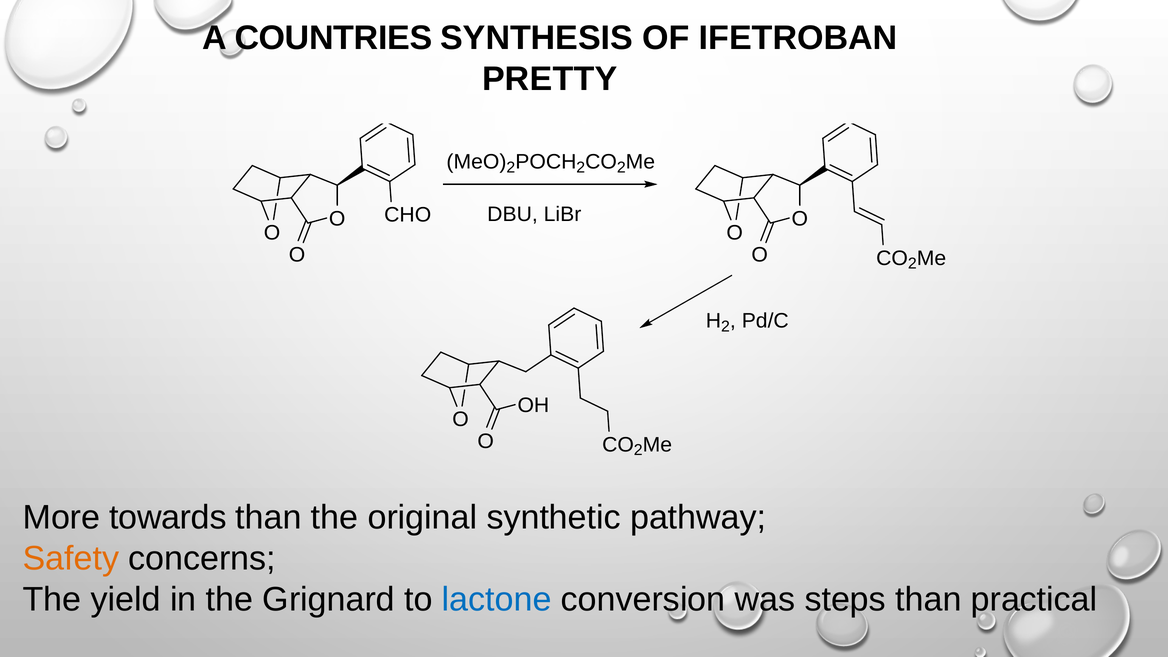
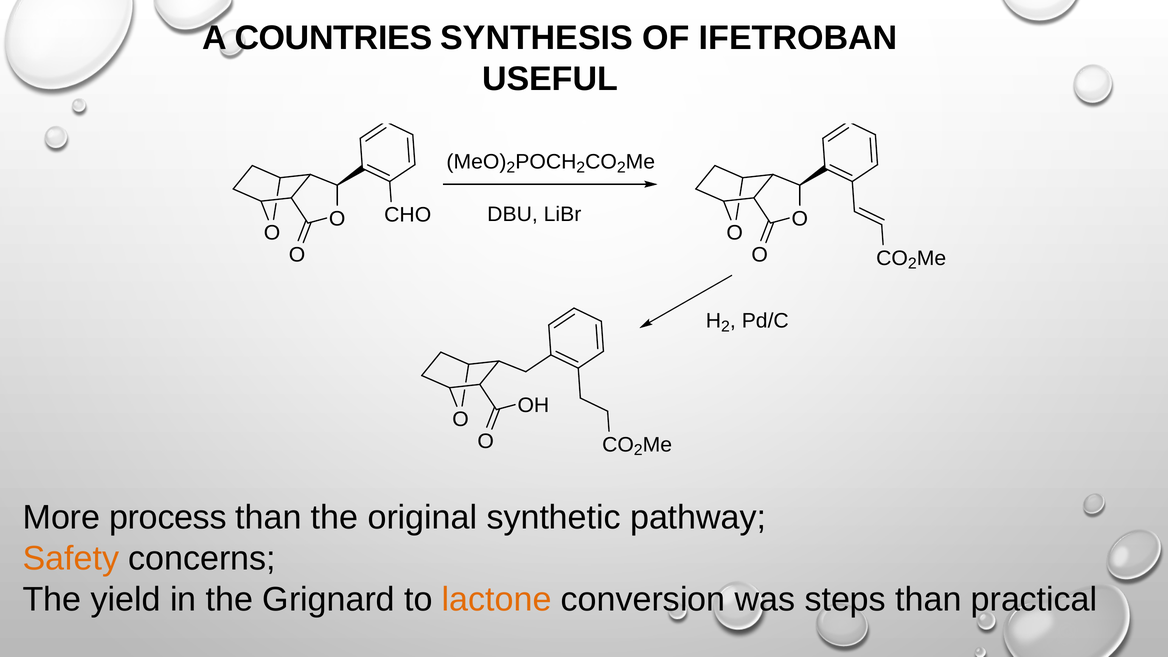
PRETTY: PRETTY -> USEFUL
towards: towards -> process
lactone colour: blue -> orange
